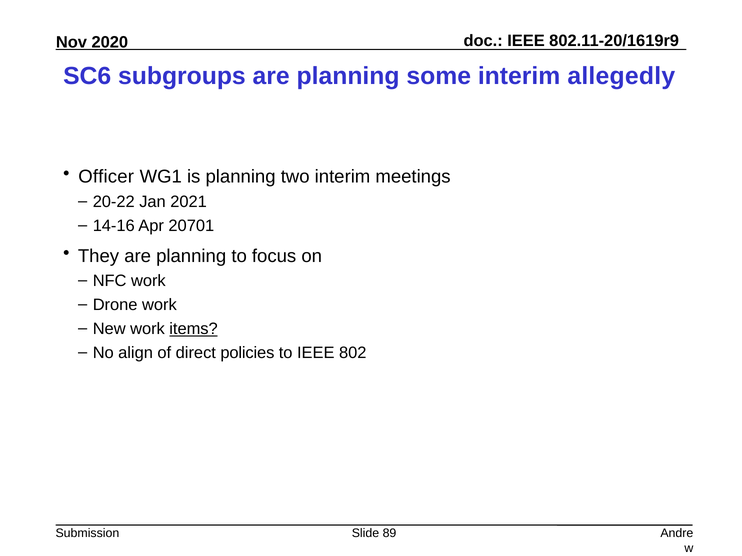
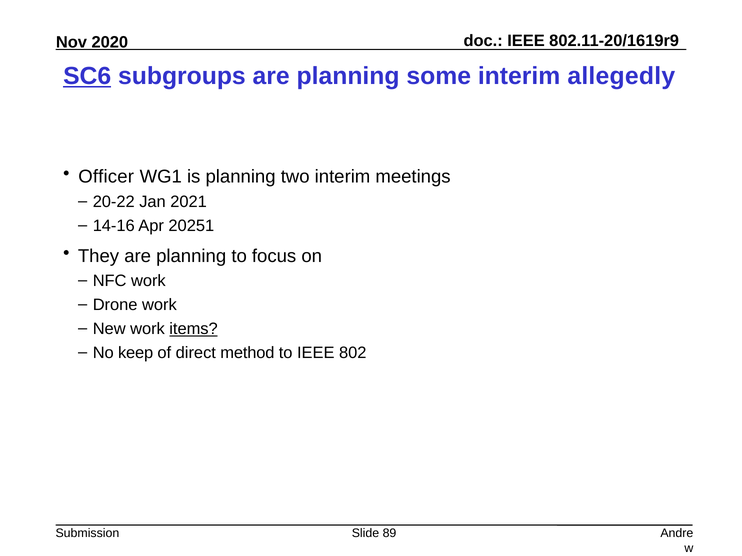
SC6 underline: none -> present
20701: 20701 -> 20251
align: align -> keep
policies: policies -> method
